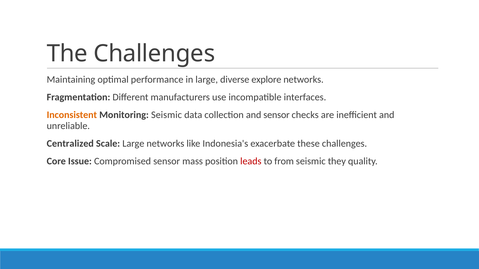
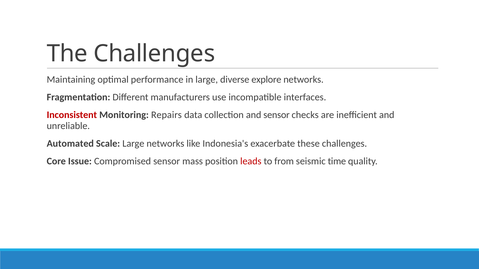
Inconsistent colour: orange -> red
Monitoring Seismic: Seismic -> Repairs
Centralized: Centralized -> Automated
they: they -> time
